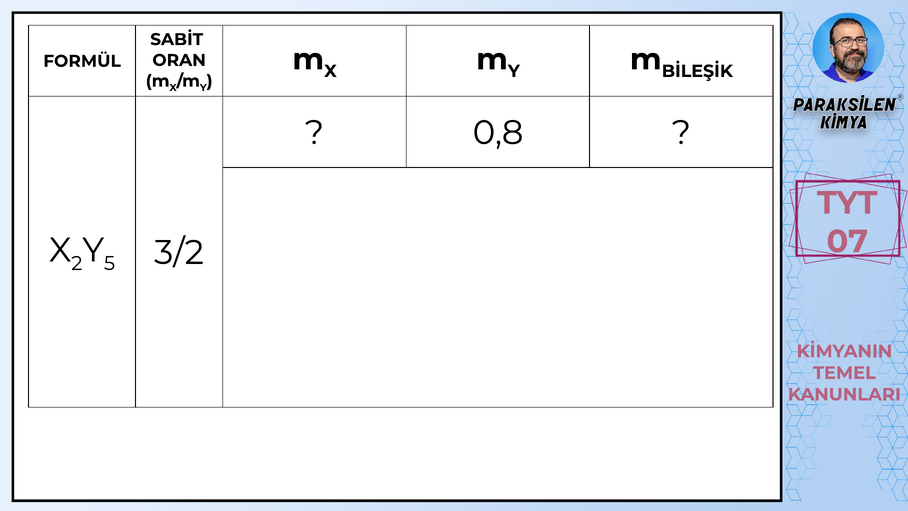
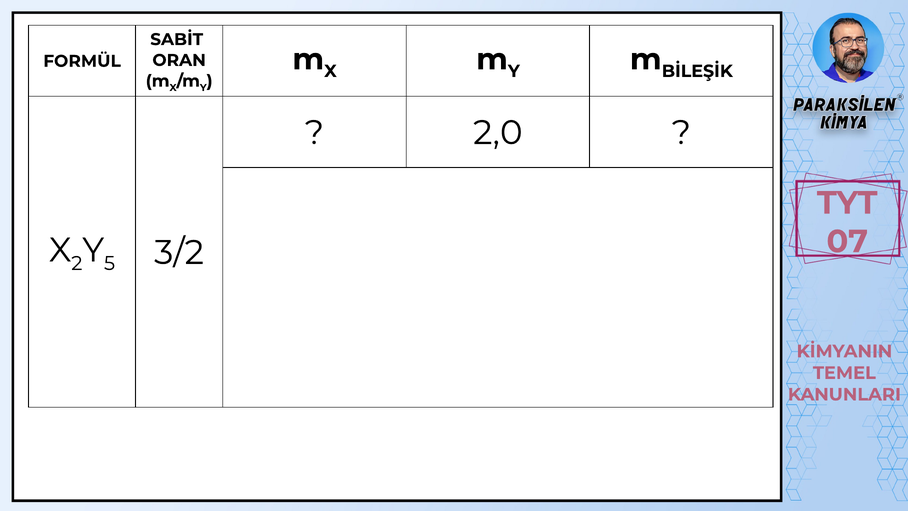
0,8: 0,8 -> 2,0
